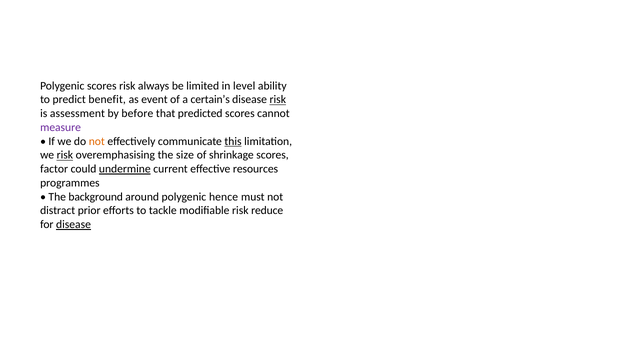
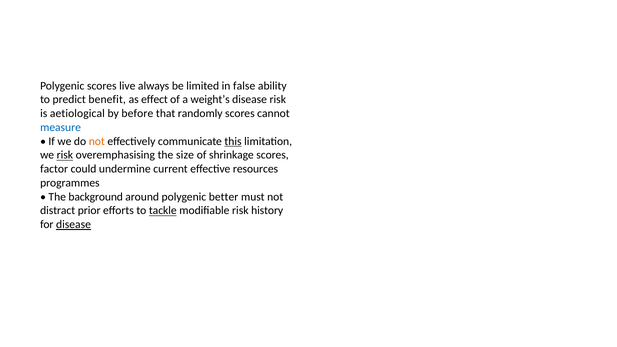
scores risk: risk -> live
level: level -> false
event: event -> effect
certain’s: certain’s -> weight’s
risk at (278, 100) underline: present -> none
assessment: assessment -> aetiological
predicted: predicted -> randomly
measure colour: purple -> blue
undermine underline: present -> none
hence: hence -> better
tackle underline: none -> present
reduce: reduce -> history
